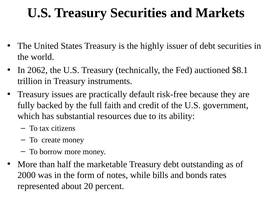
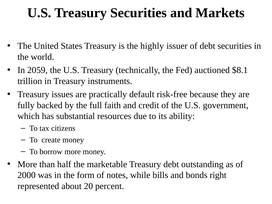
2062: 2062 -> 2059
rates: rates -> right
